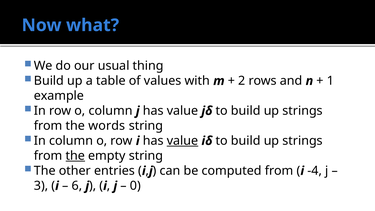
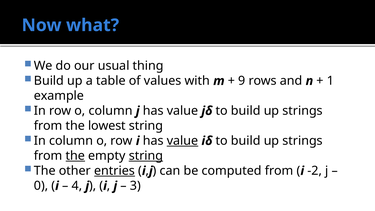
2: 2 -> 9
words: words -> lowest
string at (146, 156) underline: none -> present
entries underline: none -> present
-4: -4 -> -2
3: 3 -> 0
6: 6 -> 4
0: 0 -> 3
